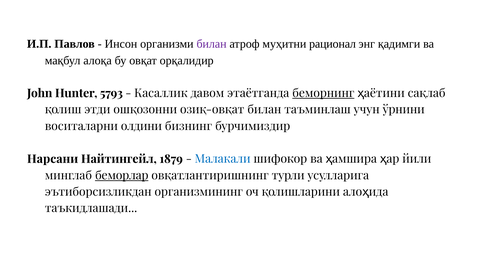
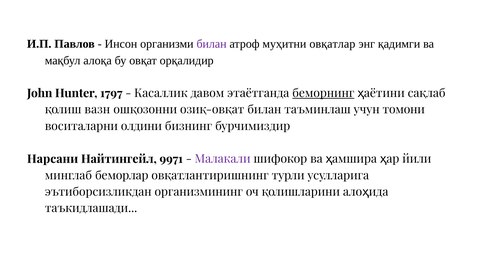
рационал: рационал -> овқатлар
5793: 5793 -> 1797
этди: этди -> вазн
ўрнини: ўрнини -> томони
1879: 1879 -> 9971
Малакали colour: blue -> purple
беморлар underline: present -> none
